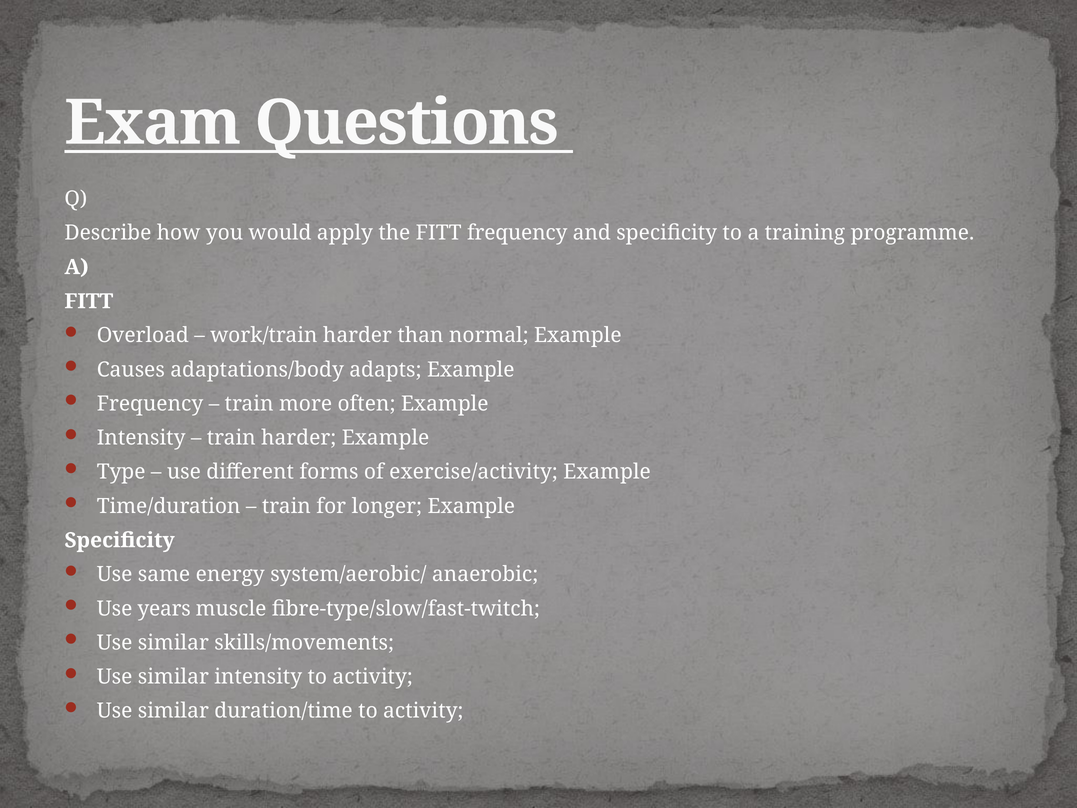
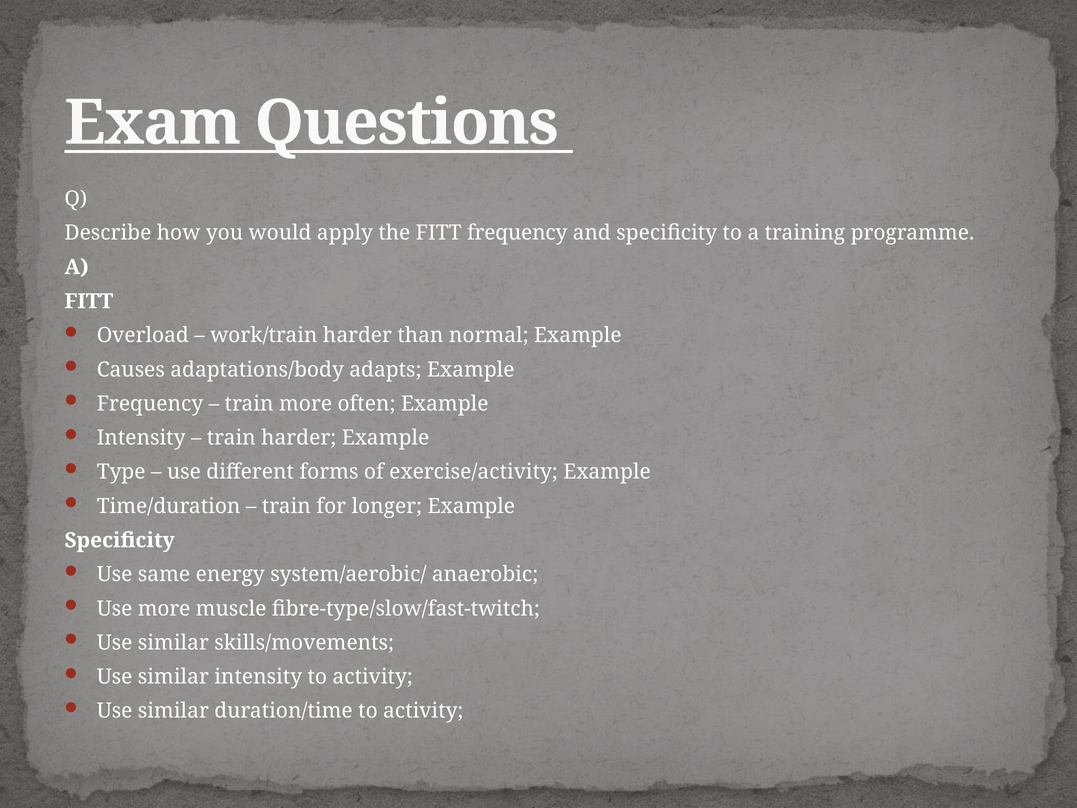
Use years: years -> more
